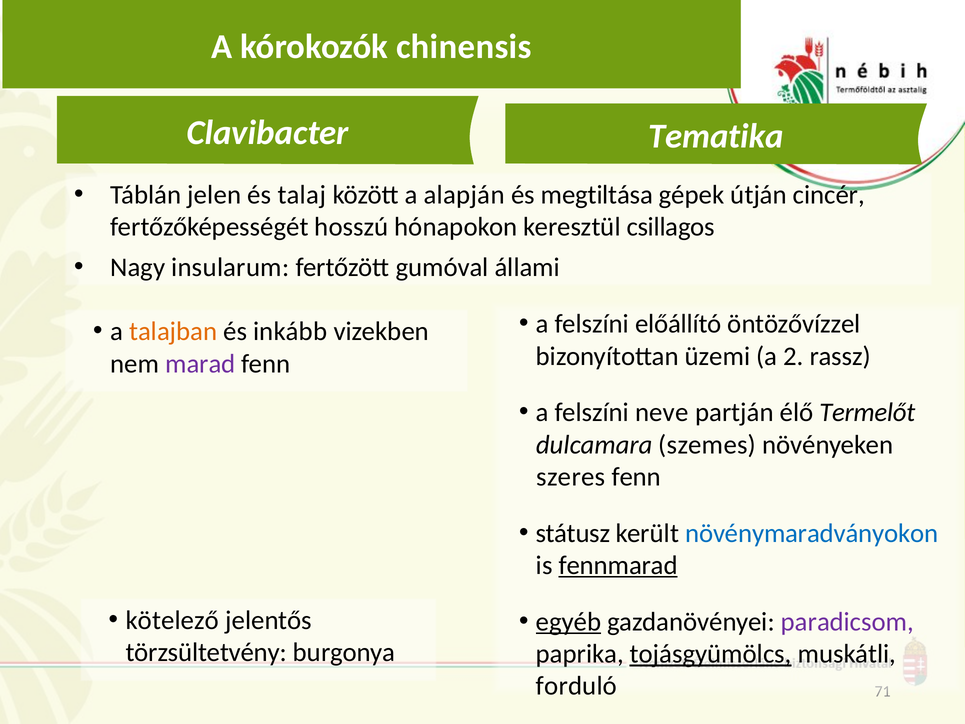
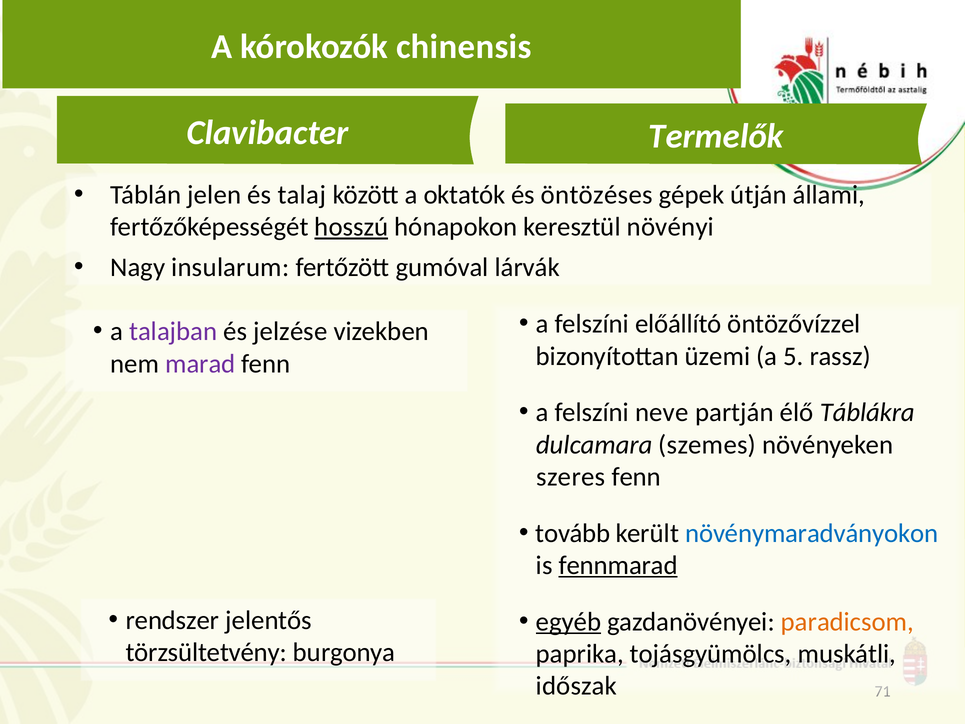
Tematika: Tematika -> Termelők
alapján: alapján -> oktatók
megtiltása: megtiltása -> öntözéses
cincér: cincér -> állami
hosszú underline: none -> present
csillagos: csillagos -> növényi
állami: állami -> lárvák
talajban colour: orange -> purple
inkább: inkább -> jelzése
2: 2 -> 5
Termelőt: Termelőt -> Táblákra
státusz: státusz -> tovább
kötelező: kötelező -> rendszer
paradicsom colour: purple -> orange
tojásgyümölcs underline: present -> none
forduló: forduló -> időszak
